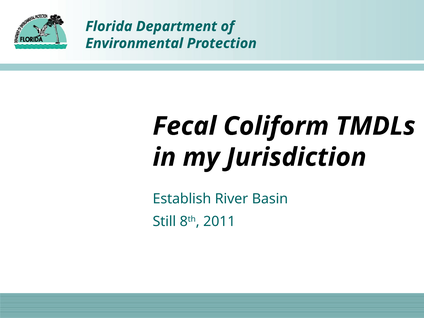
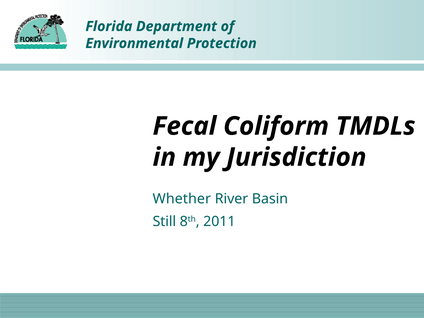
Establish: Establish -> Whether
